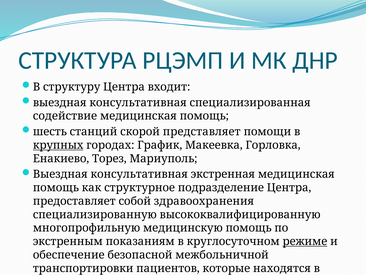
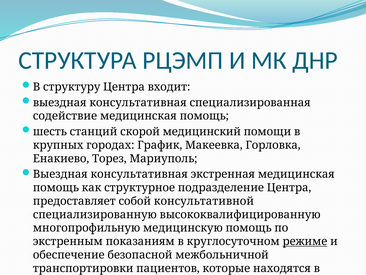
представляет: представляет -> медицинский
крупных underline: present -> none
здравоохранения: здравоохранения -> консультативной
